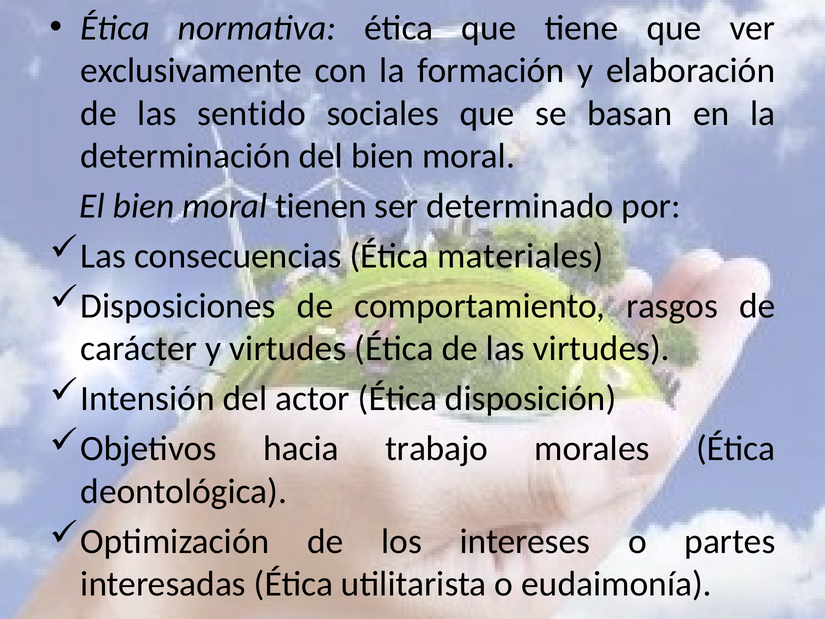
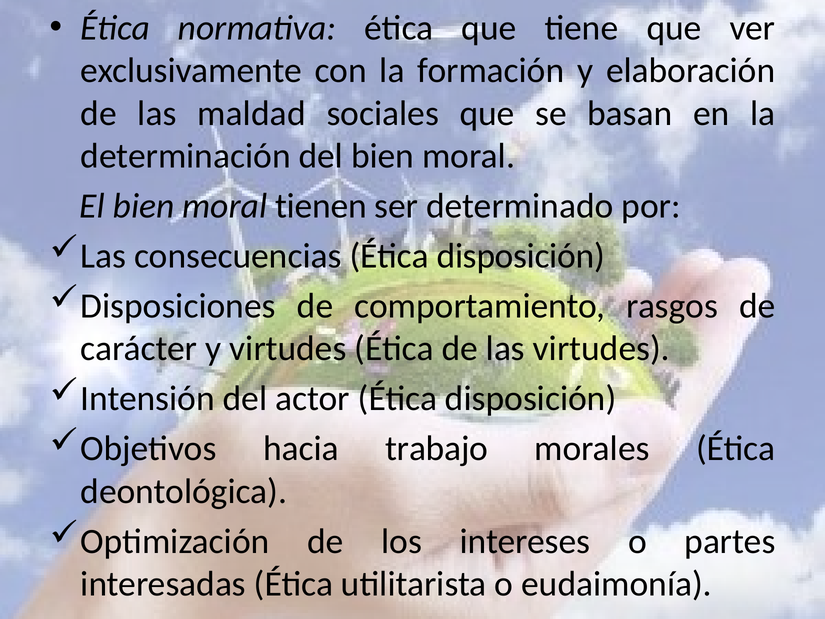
sentido: sentido -> maldad
consecuencias Ética materiales: materiales -> disposición
